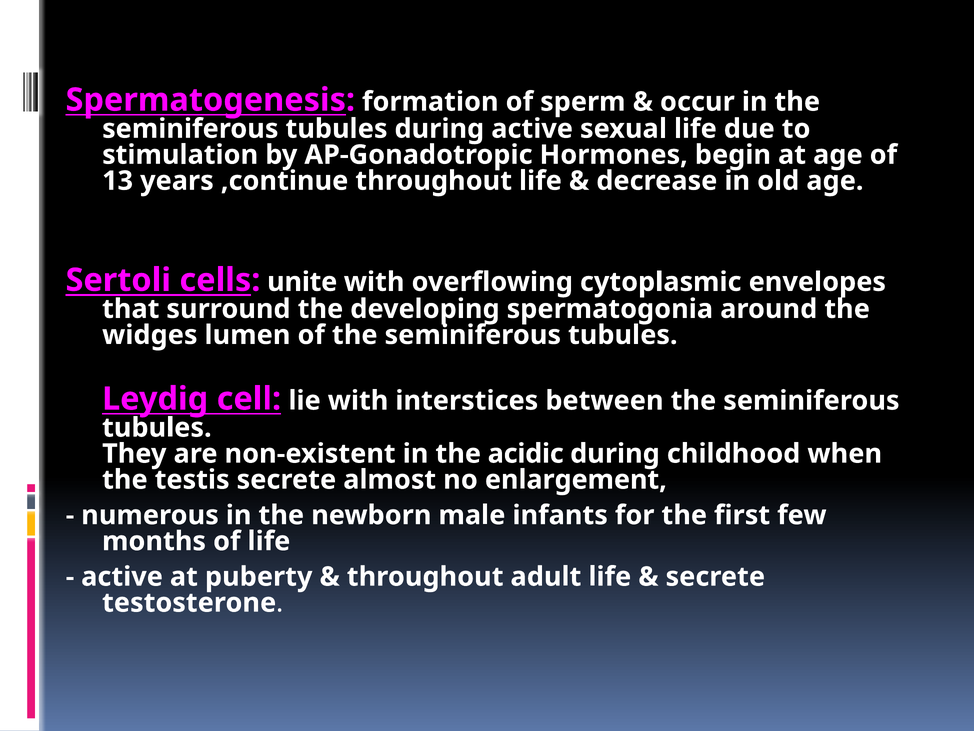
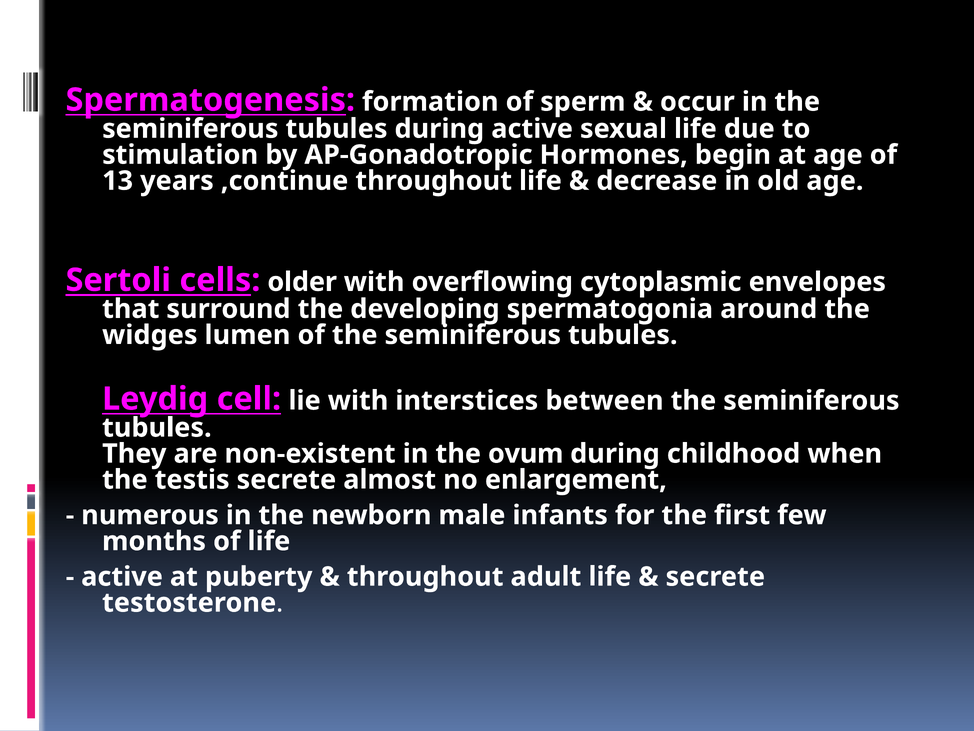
unite: unite -> older
acidic: acidic -> ovum
